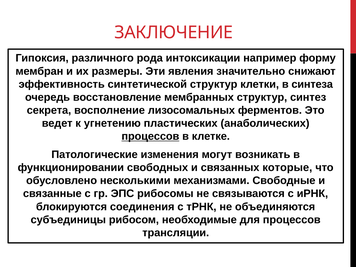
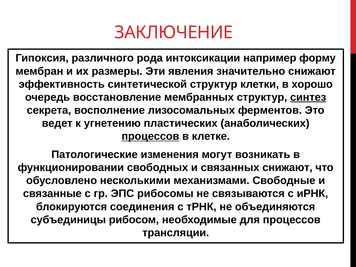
синтеза: синтеза -> хорошо
синтез underline: none -> present
связанных которые: которые -> снижают
